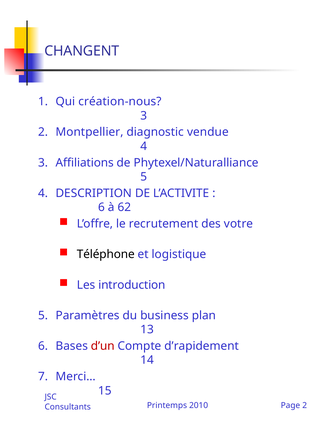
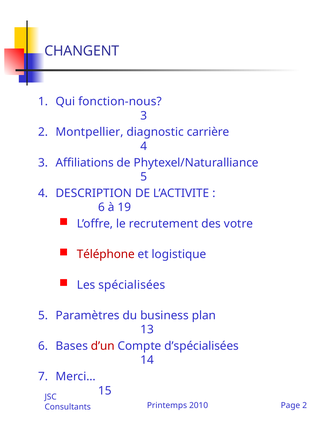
création-nous: création-nous -> fonction-nous
vendue: vendue -> carrière
62: 62 -> 19
Téléphone colour: black -> red
introduction: introduction -> spécialisées
d’rapidement: d’rapidement -> d’spécialisées
